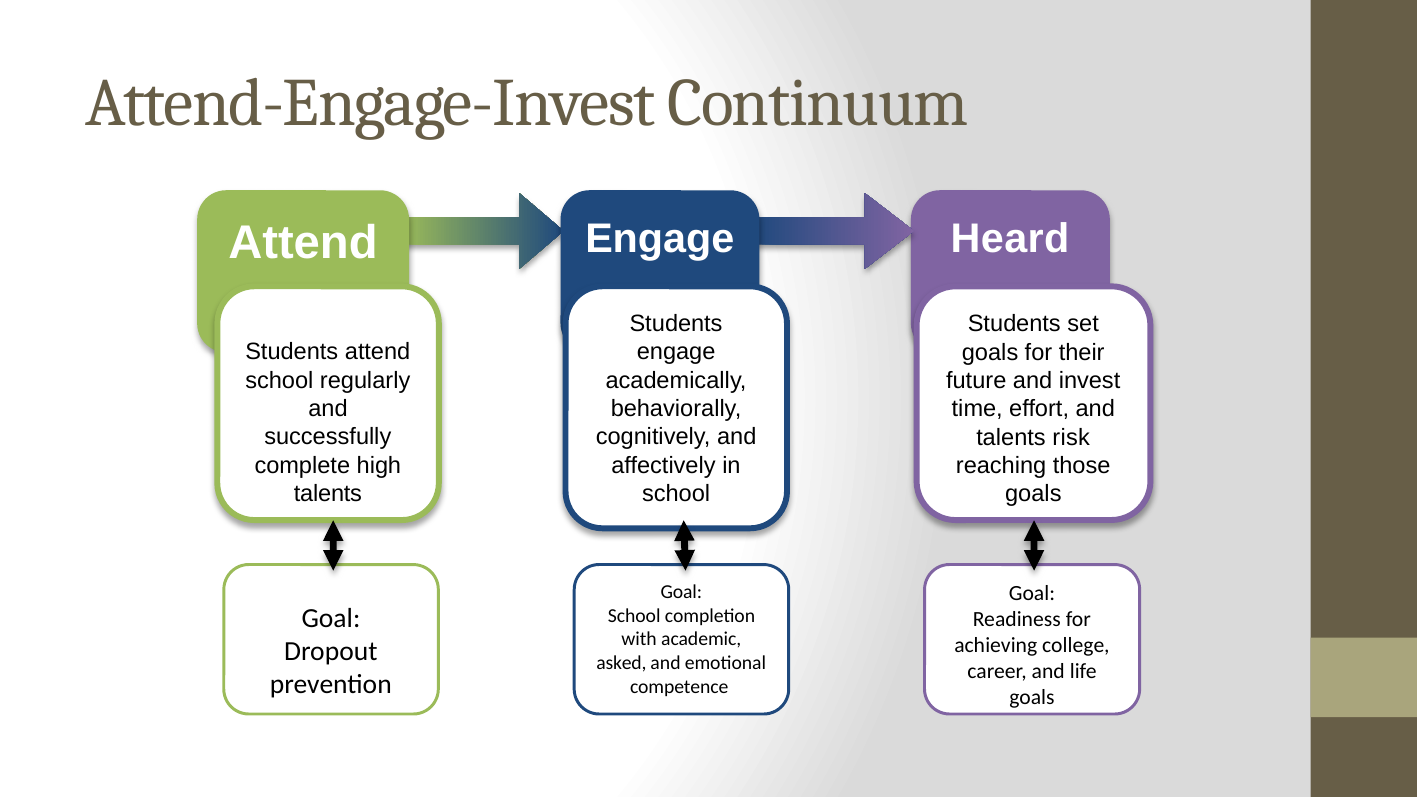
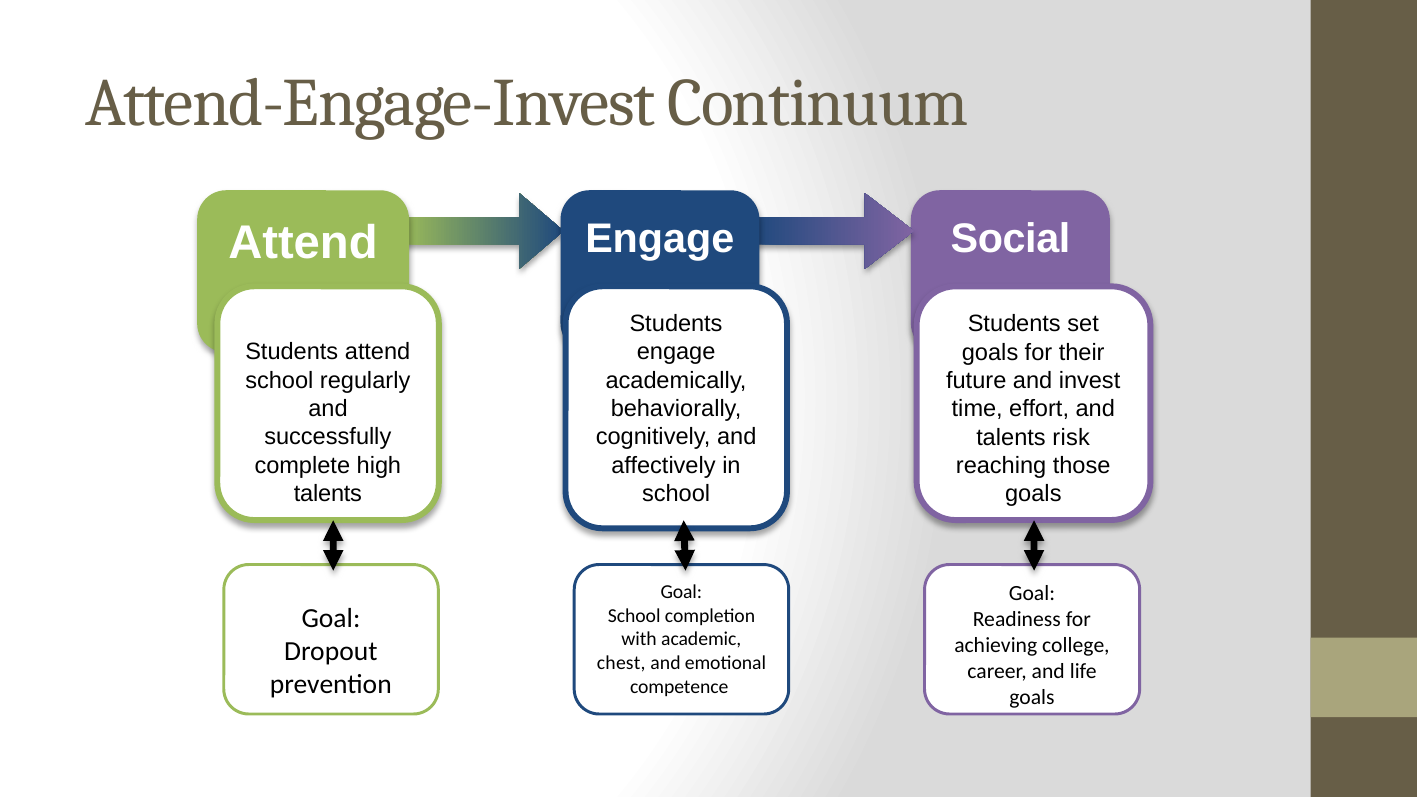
Heard: Heard -> Social
asked: asked -> chest
